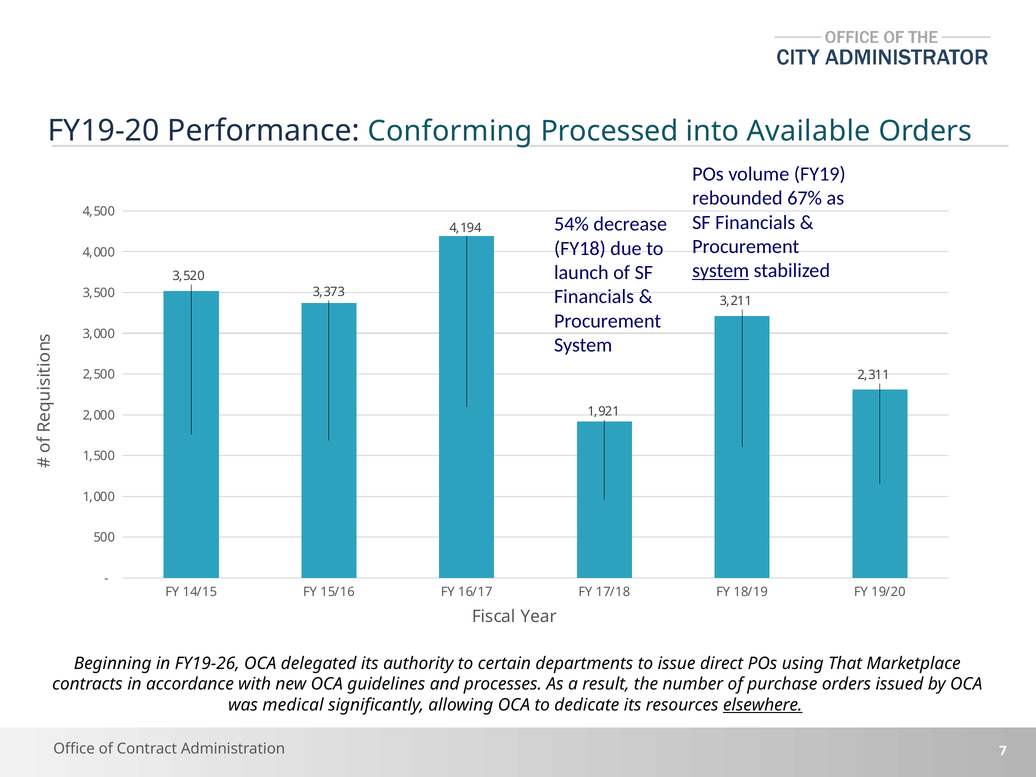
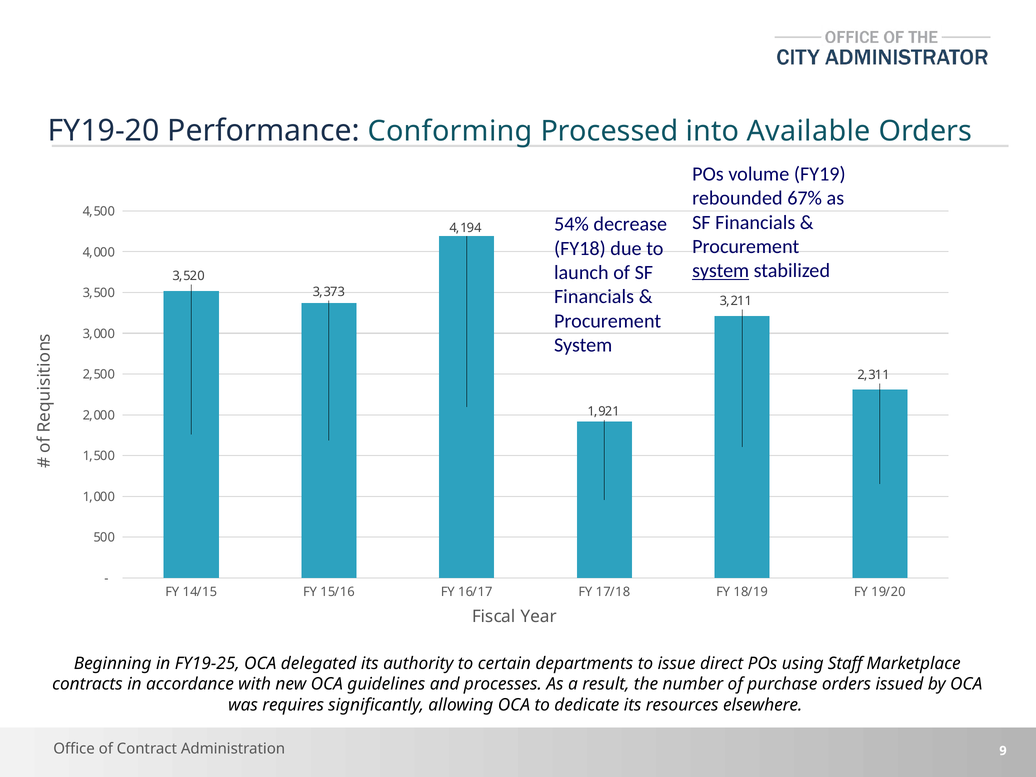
FY19-26: FY19-26 -> FY19-25
That: That -> Staff
medical: medical -> requires
elsewhere underline: present -> none
7: 7 -> 9
